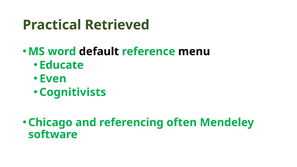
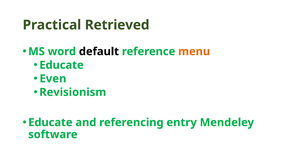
menu colour: black -> orange
Cognitivists: Cognitivists -> Revisionism
Chicago at (50, 123): Chicago -> Educate
often: often -> entry
